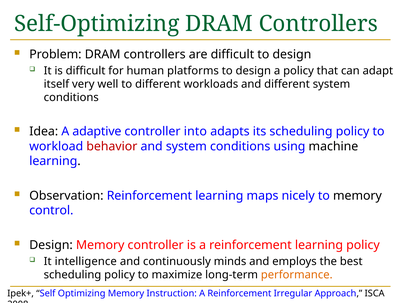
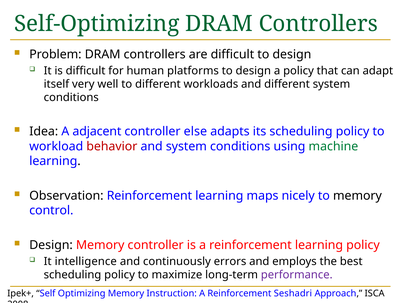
adaptive: adaptive -> adjacent
into: into -> else
machine colour: black -> green
minds: minds -> errors
performance colour: orange -> purple
Irregular: Irregular -> Seshadri
